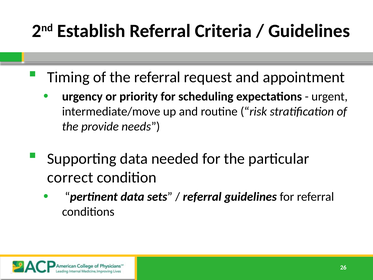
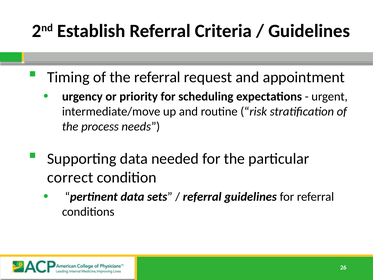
provide: provide -> process
